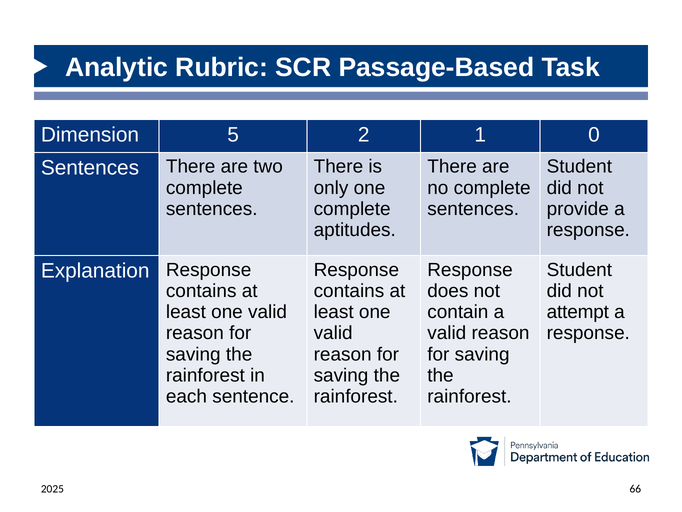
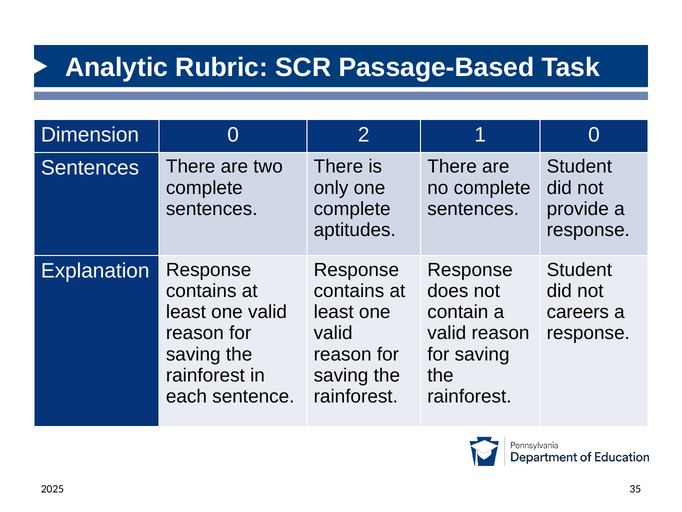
Dimension 5: 5 -> 0
attempt: attempt -> careers
66: 66 -> 35
